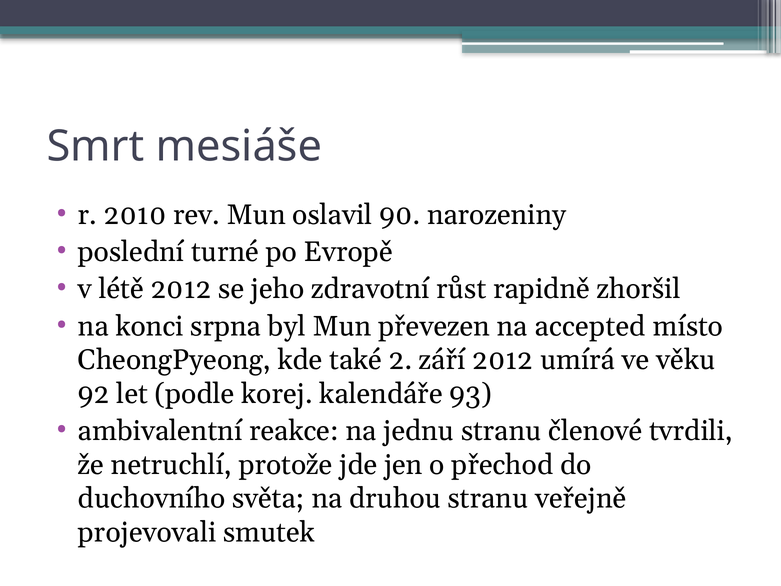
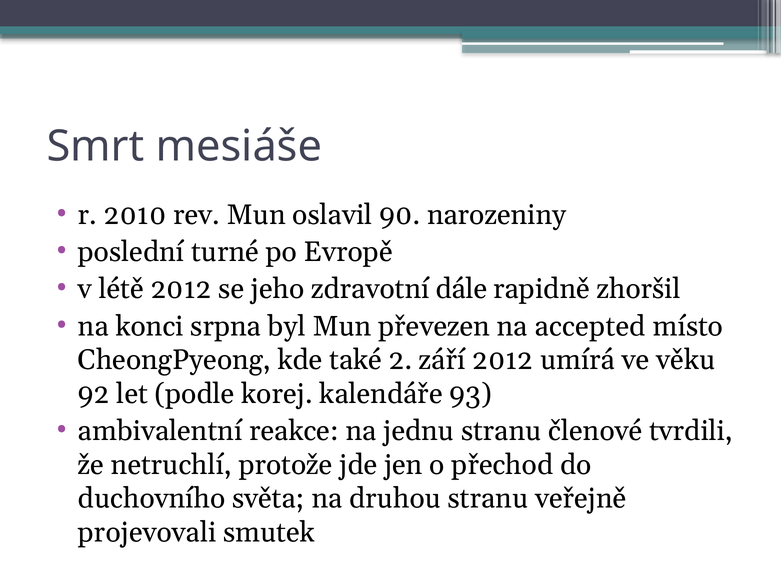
růst: růst -> dále
